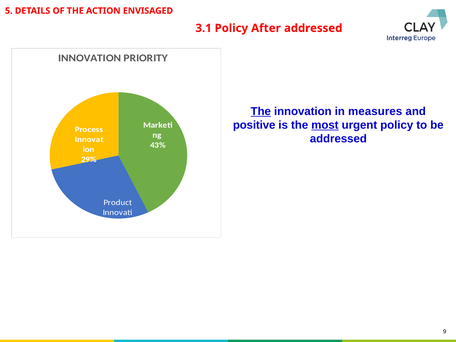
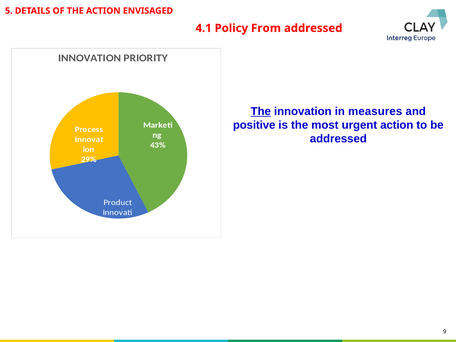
3.1: 3.1 -> 4.1
After: After -> From
most underline: present -> none
urgent policy: policy -> action
